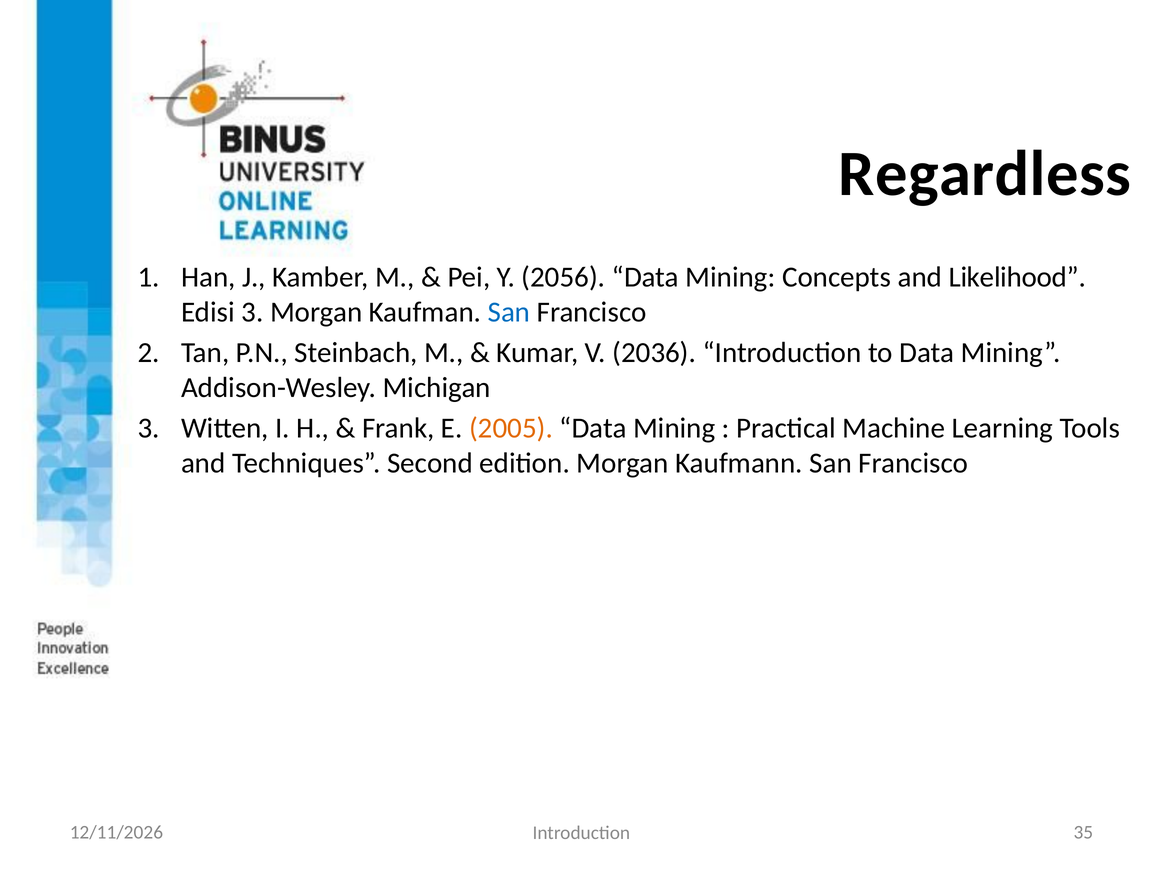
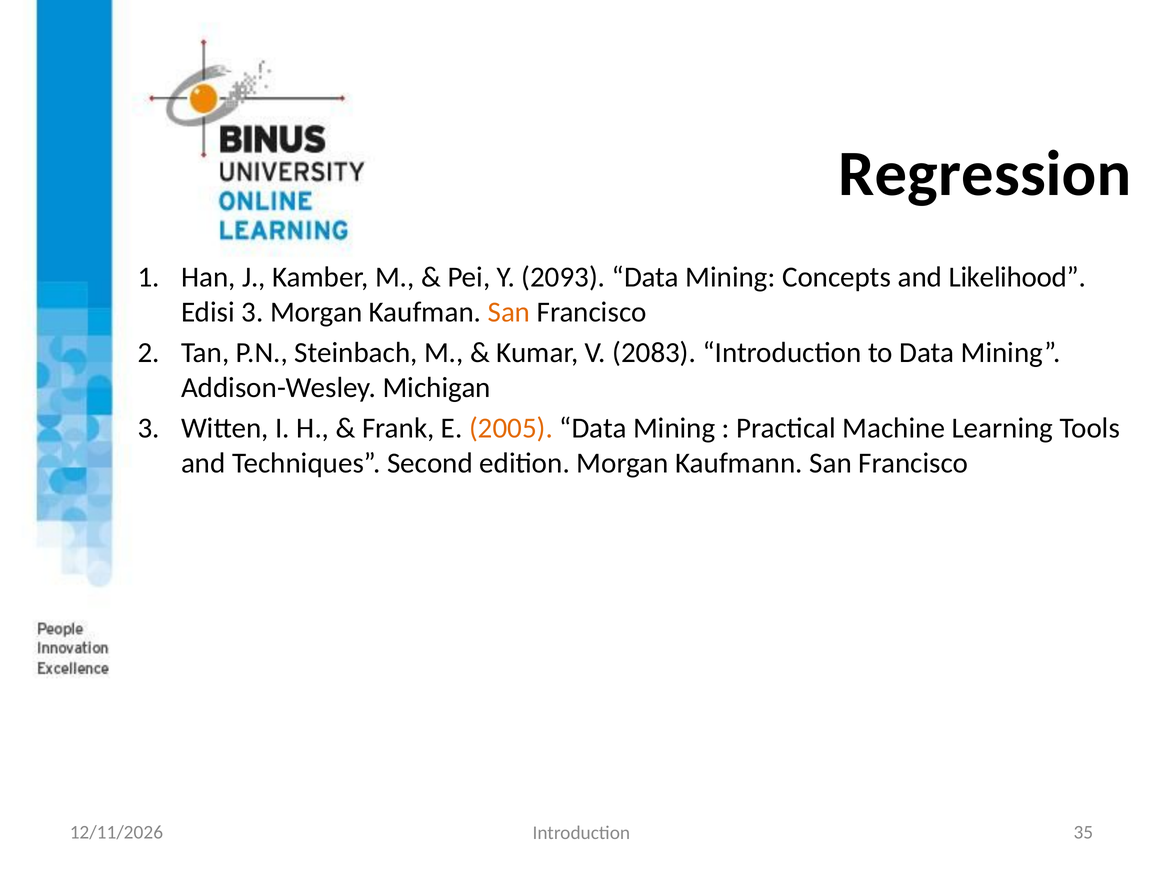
Regardless: Regardless -> Regression
2056: 2056 -> 2093
San at (509, 312) colour: blue -> orange
2036: 2036 -> 2083
